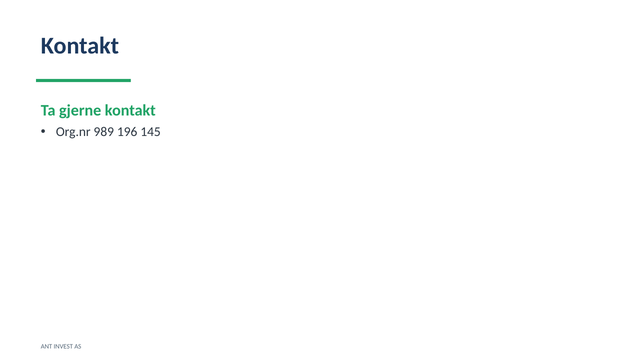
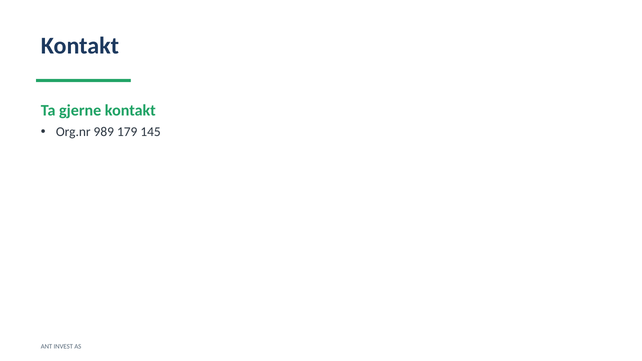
196: 196 -> 179
